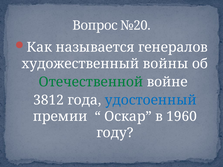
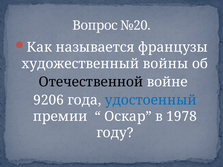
генералов: генералов -> французы
Отечественной colour: green -> black
3812: 3812 -> 9206
1960: 1960 -> 1978
